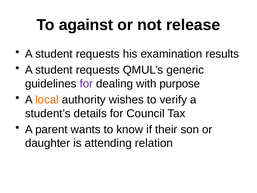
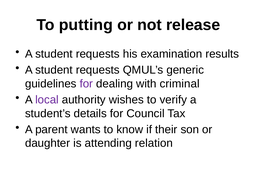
against: against -> putting
purpose: purpose -> criminal
local colour: orange -> purple
